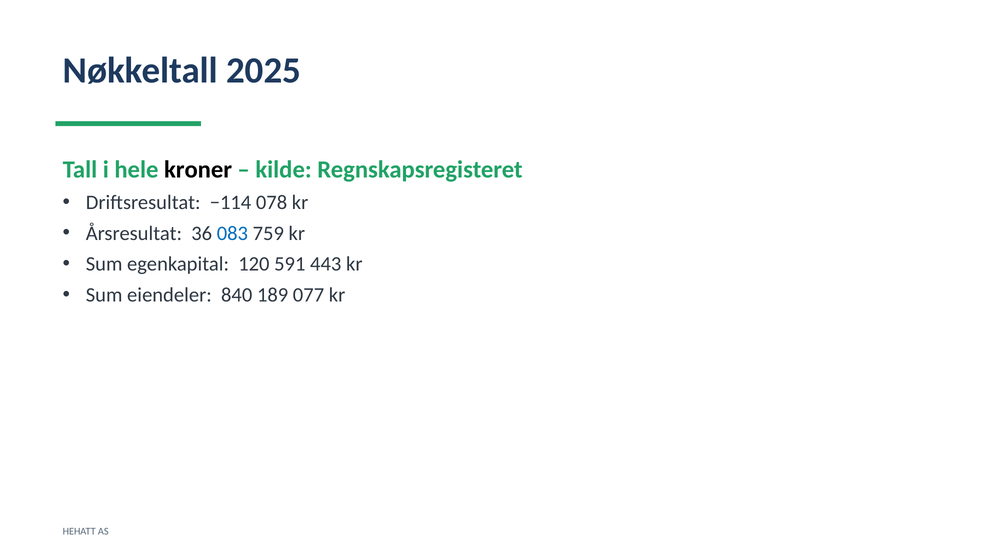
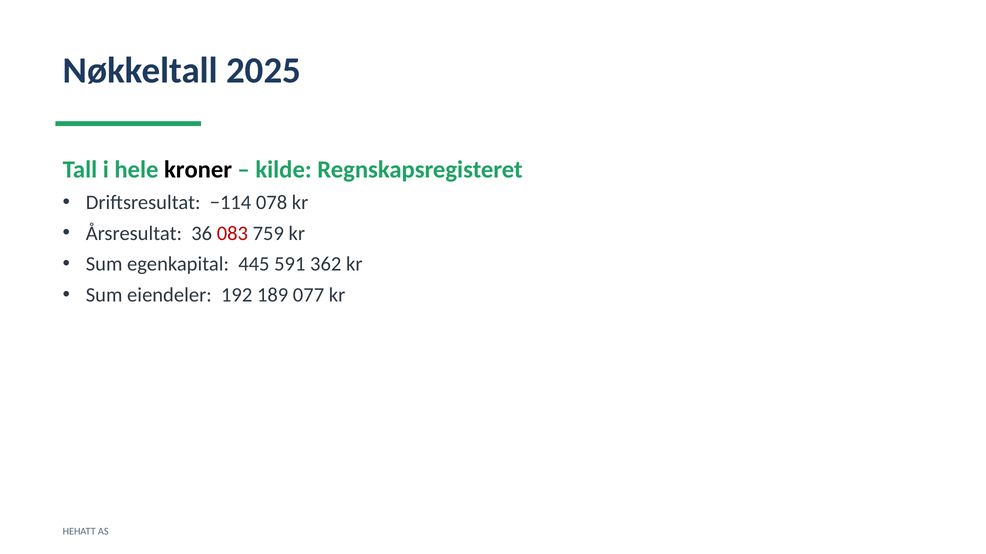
083 colour: blue -> red
120: 120 -> 445
443: 443 -> 362
840: 840 -> 192
